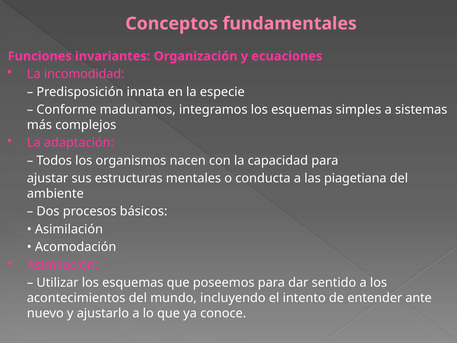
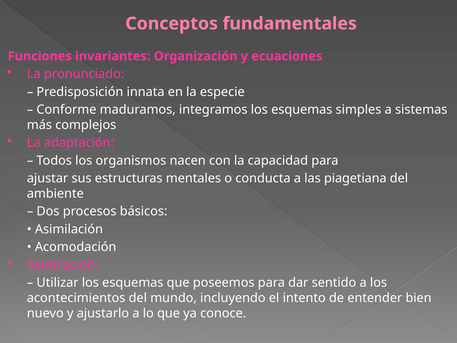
incomodidad: incomodidad -> pronunciado
ante: ante -> bien
